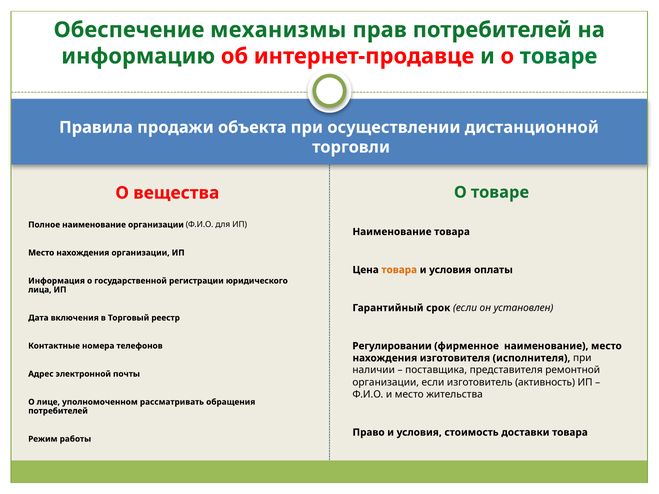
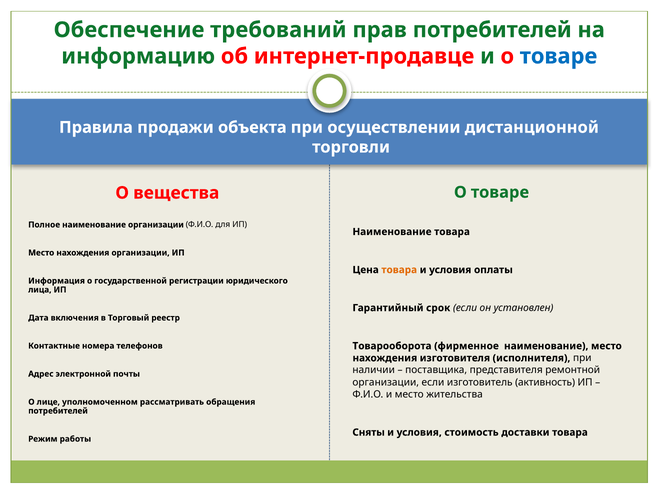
механизмы: механизмы -> требований
товаре at (559, 56) colour: green -> blue
Регулировании: Регулировании -> Товарооборота
Право: Право -> Сняты
